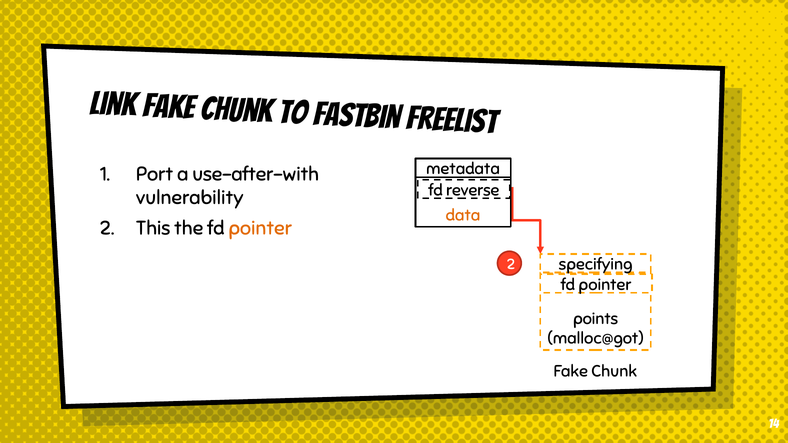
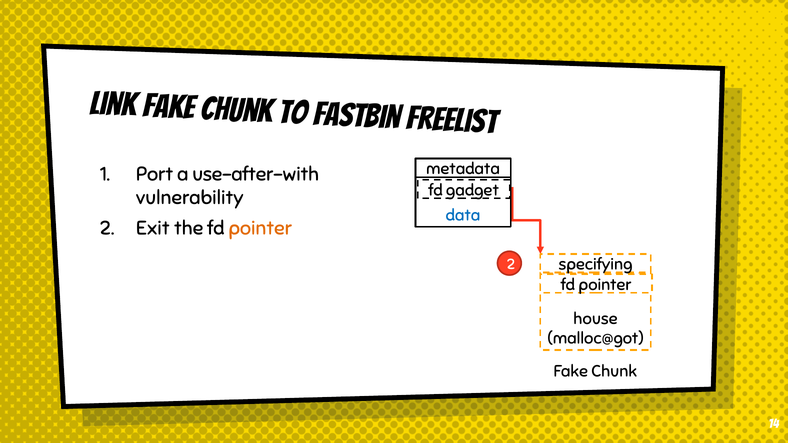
reverse: reverse -> gadget
data colour: orange -> blue
This: This -> Exit
points: points -> house
